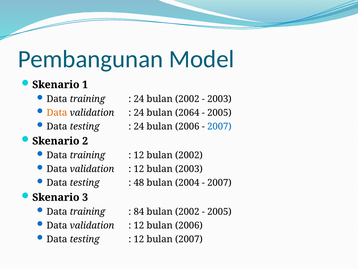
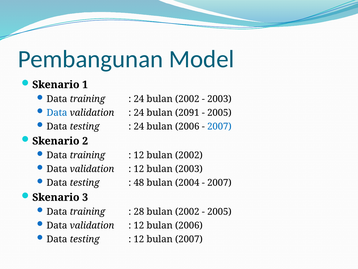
Data at (57, 113) colour: orange -> blue
2064: 2064 -> 2091
84: 84 -> 28
